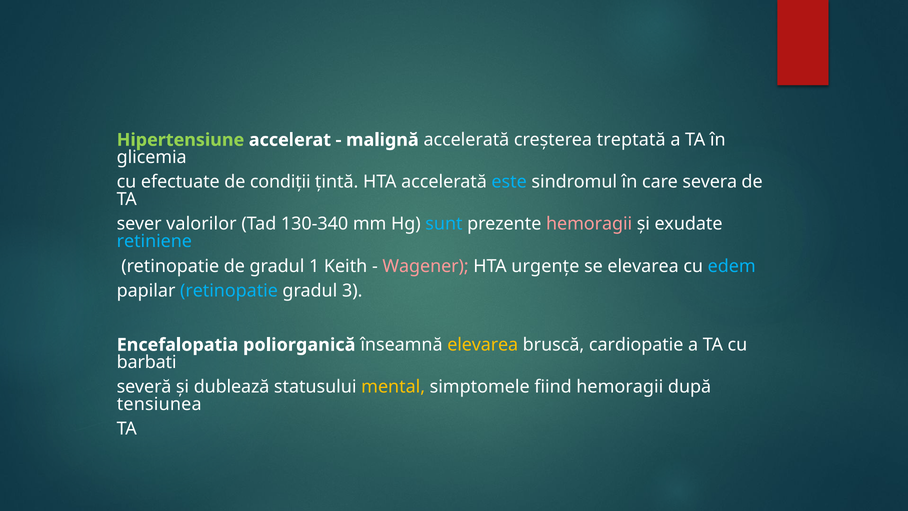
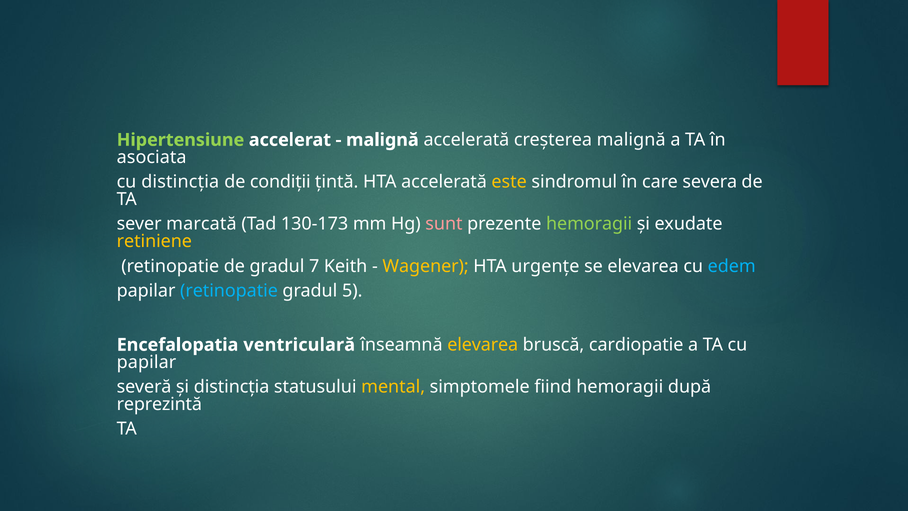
creşterea treptată: treptată -> malignă
glicemia: glicemia -> asociata
cu efectuate: efectuate -> distincţia
este colour: light blue -> yellow
valorilor: valorilor -> marcată
130-340: 130-340 -> 130-173
sunt colour: light blue -> pink
hemoragii at (589, 224) colour: pink -> light green
retiniene colour: light blue -> yellow
1: 1 -> 7
Wagener colour: pink -> yellow
3: 3 -> 5
poliorganică: poliorganică -> ventriculară
barbati at (147, 362): barbati -> papilar
şi dublează: dublează -> distincţia
tensiunea: tensiunea -> reprezintă
